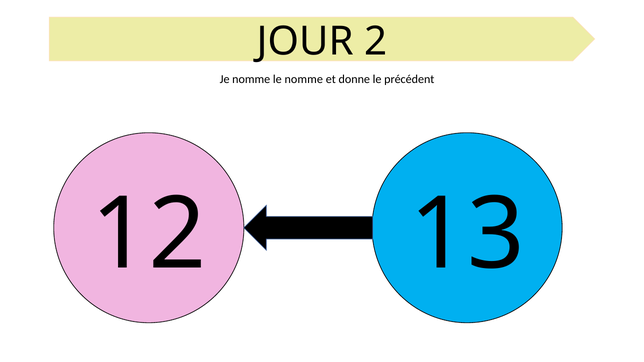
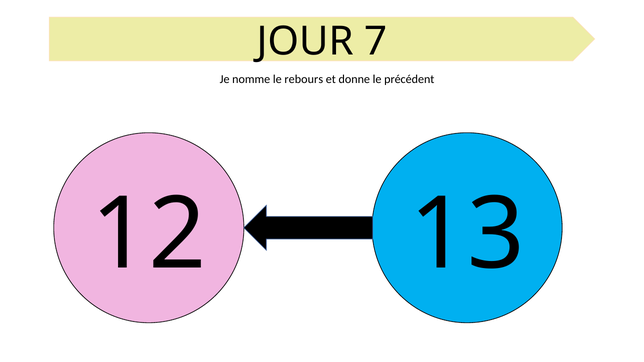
2: 2 -> 7
le nomme: nomme -> rebours
